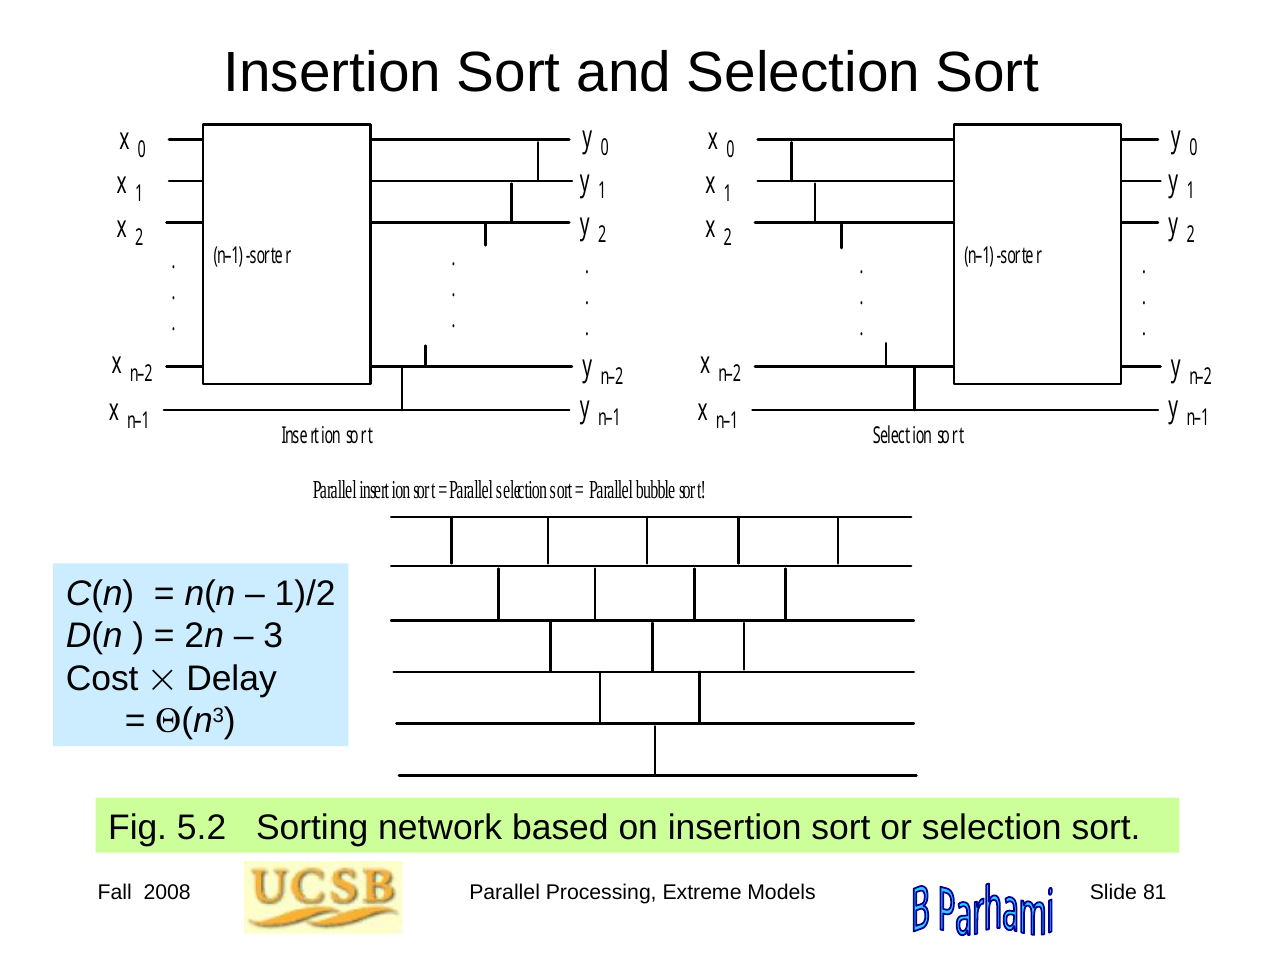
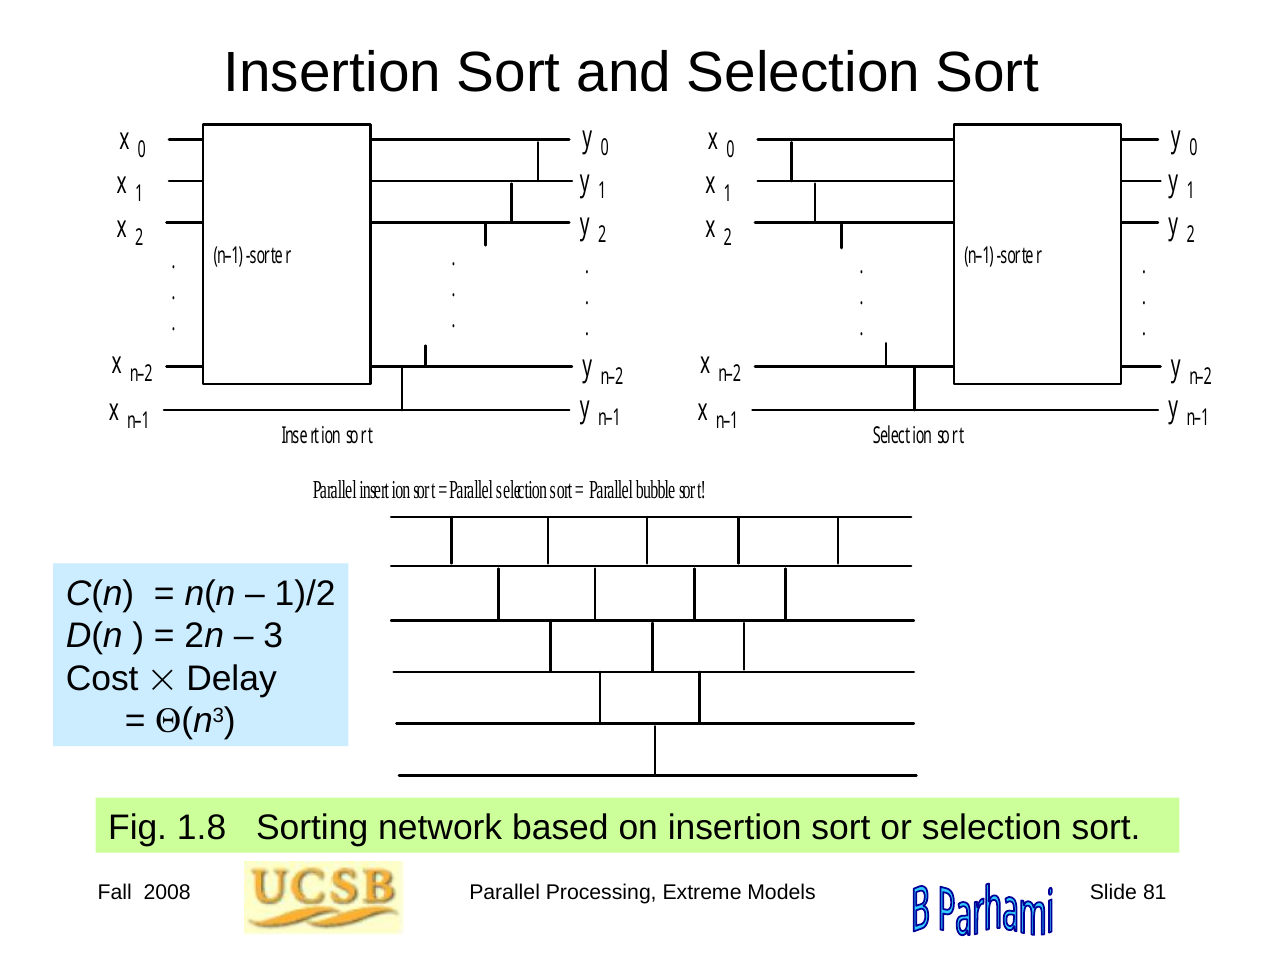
5.2: 5.2 -> 1.8
